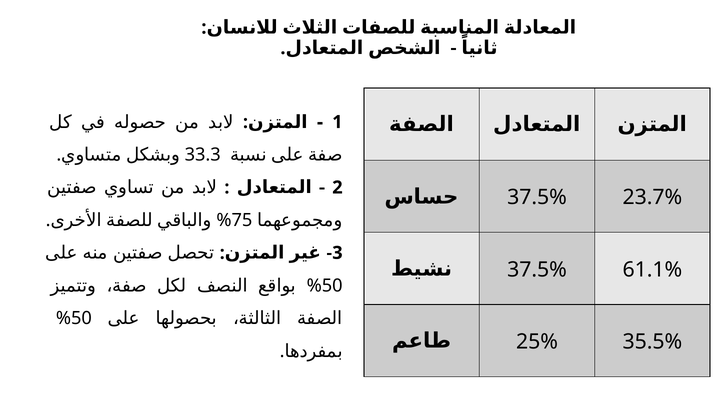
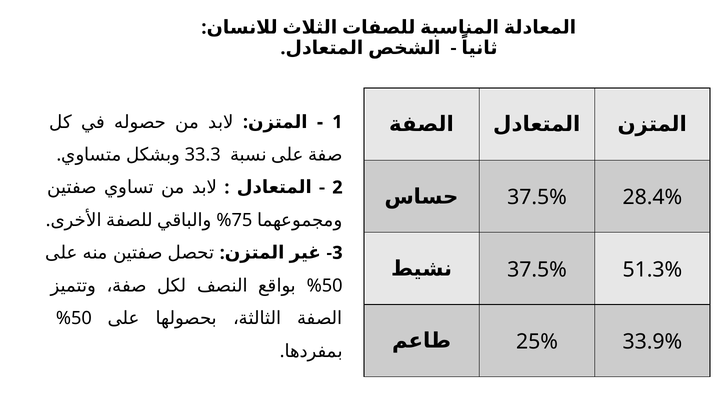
23.7%: 23.7% -> 28.4%
61.1%: 61.1% -> 51.3%
35.5%: 35.5% -> 33.9%
